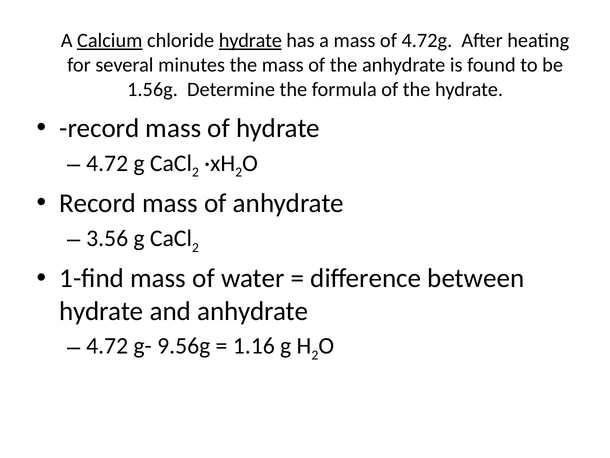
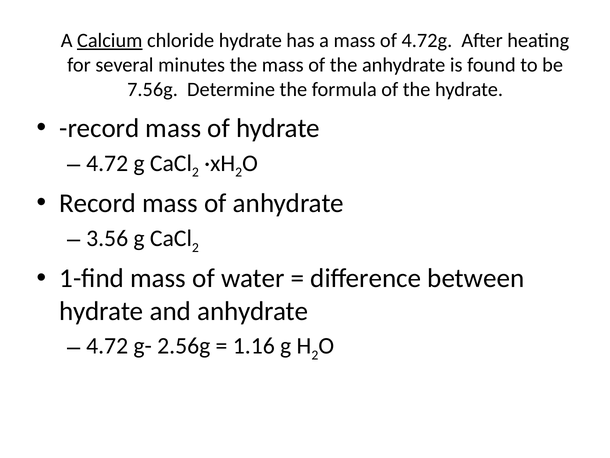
hydrate at (250, 41) underline: present -> none
1.56g: 1.56g -> 7.56g
9.56g: 9.56g -> 2.56g
